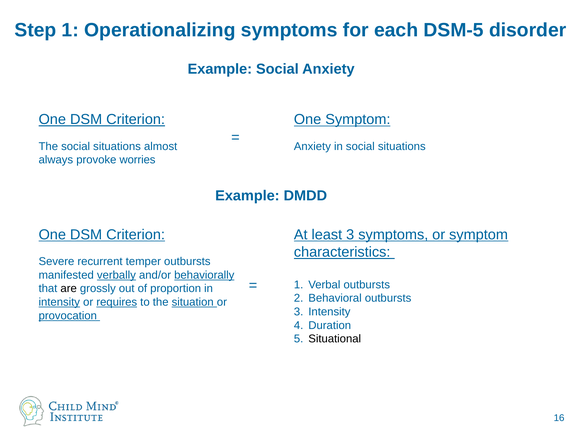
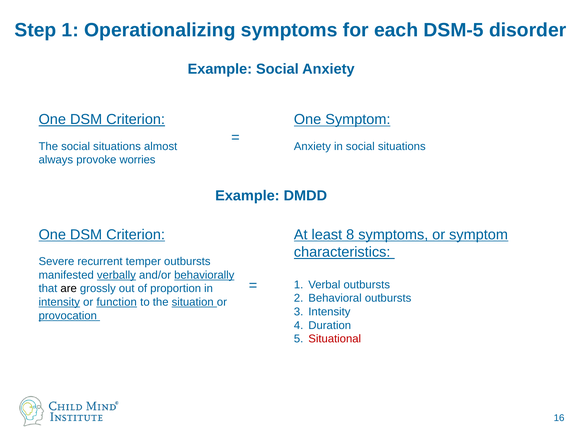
least 3: 3 -> 8
requires: requires -> function
Situational colour: black -> red
